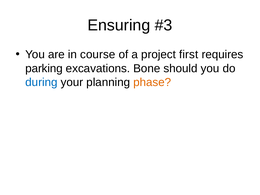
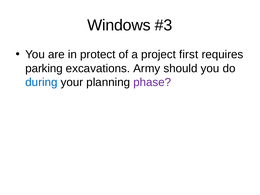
Ensuring: Ensuring -> Windows
course: course -> protect
Bone: Bone -> Army
phase colour: orange -> purple
